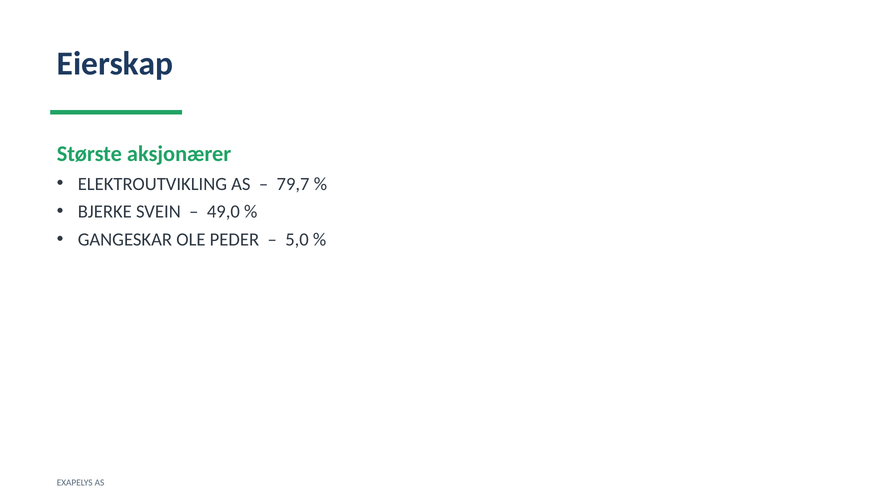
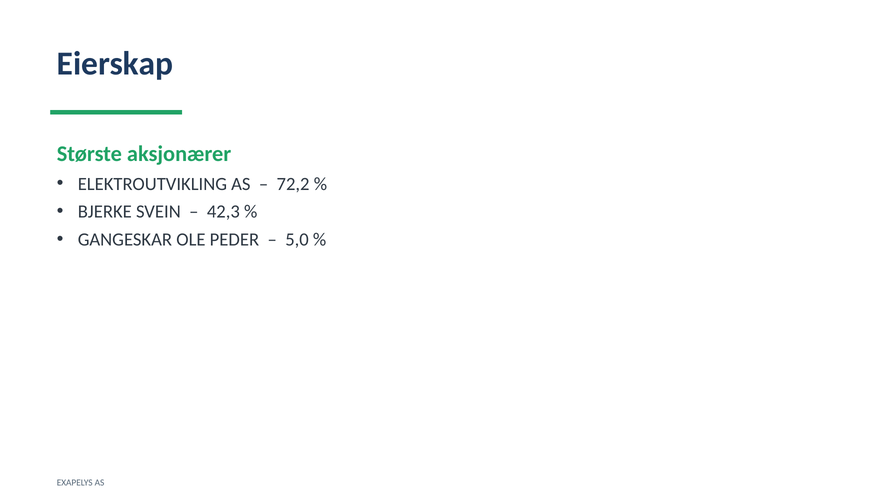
79,7: 79,7 -> 72,2
49,0: 49,0 -> 42,3
